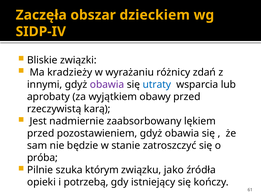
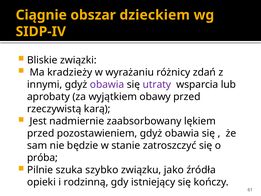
Zaczęła: Zaczęła -> Ciągnie
utraty colour: blue -> purple
którym: którym -> szybko
potrzebą: potrzebą -> rodzinną
